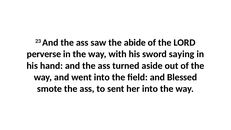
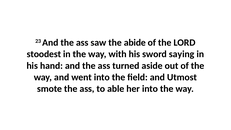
perverse: perverse -> stoodest
Blessed: Blessed -> Utmost
sent: sent -> able
